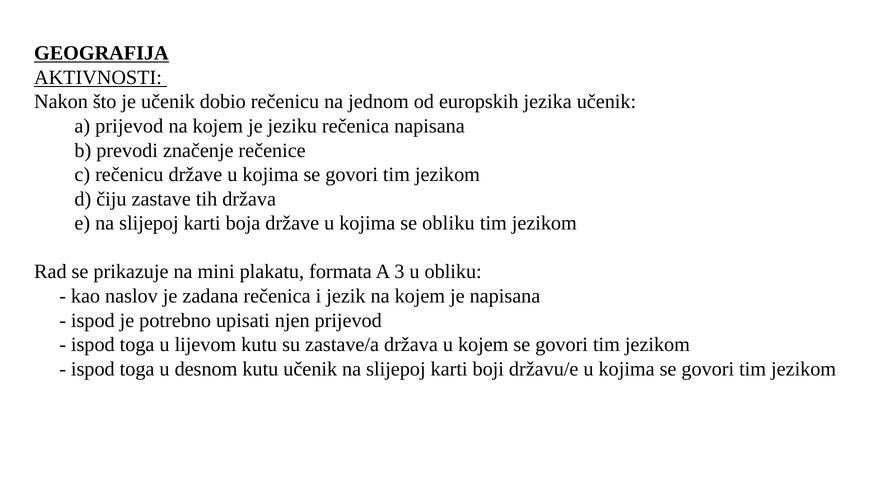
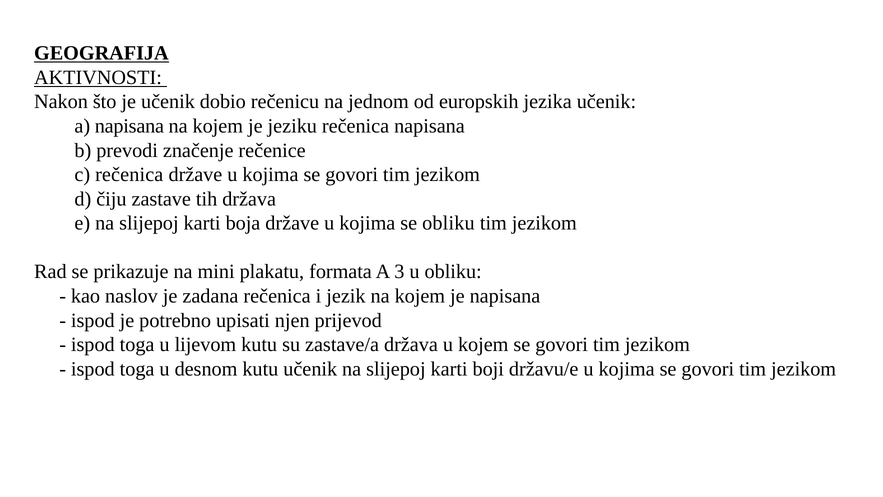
a prijevod: prijevod -> napisana
c rečenicu: rečenicu -> rečenica
